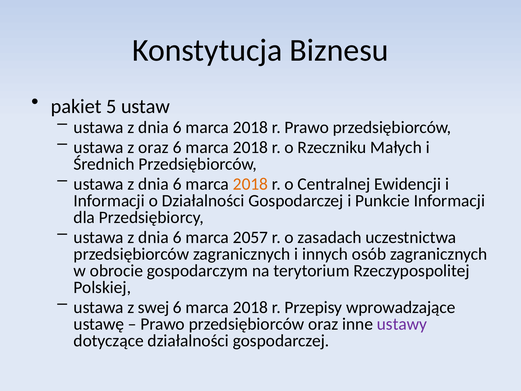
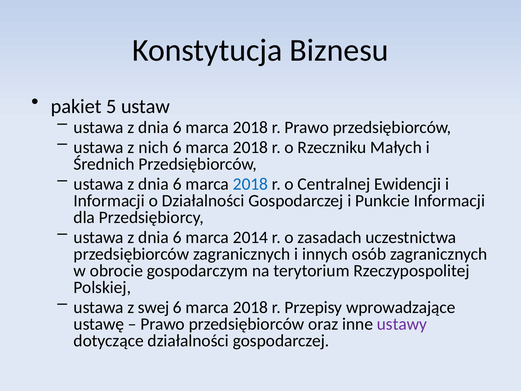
z oraz: oraz -> nich
2018 at (250, 184) colour: orange -> blue
2057: 2057 -> 2014
